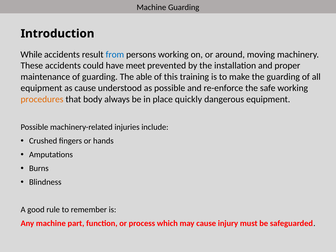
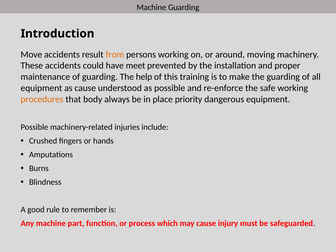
While: While -> Move
from colour: blue -> orange
able: able -> help
quickly: quickly -> priority
